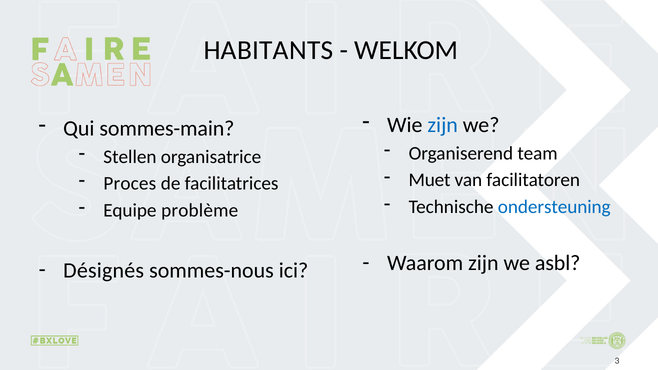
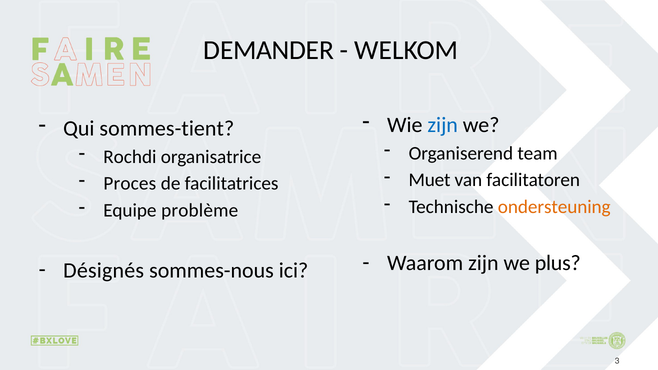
HABITANTS: HABITANTS -> DEMANDER
sommes-main: sommes-main -> sommes-tient
Stellen: Stellen -> Rochdi
ondersteuning colour: blue -> orange
asbl: asbl -> plus
